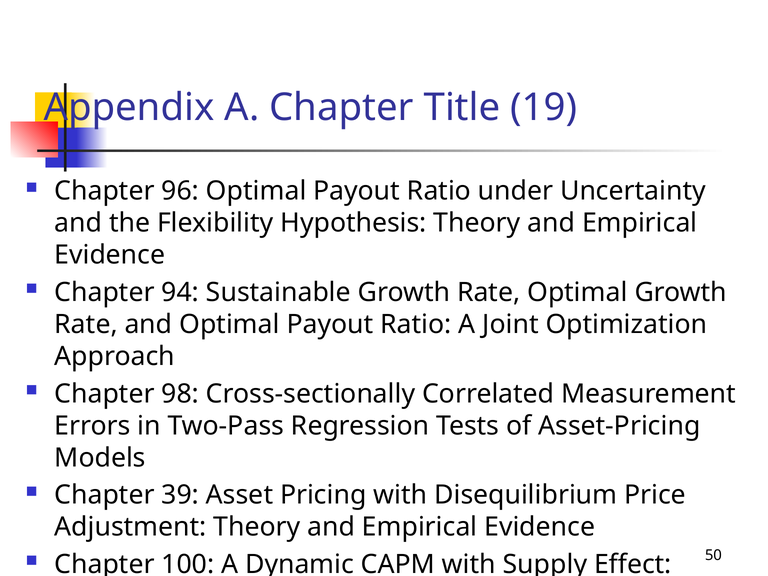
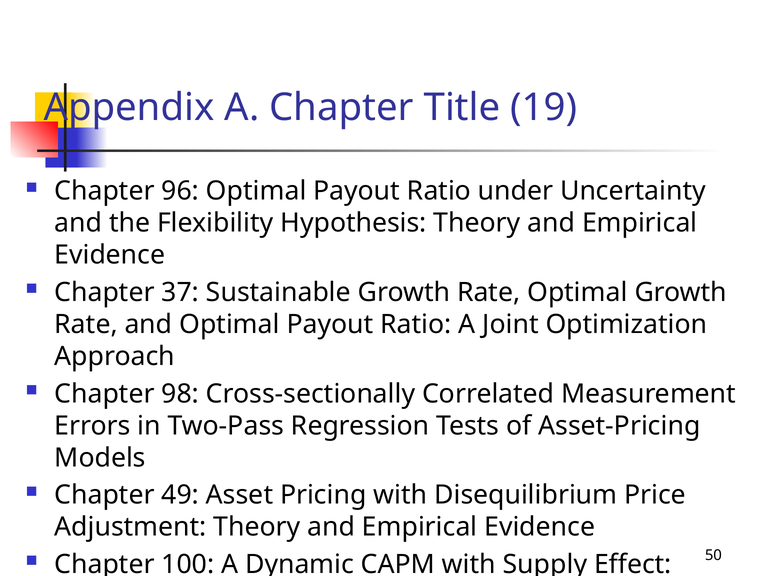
94: 94 -> 37
39: 39 -> 49
